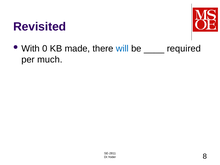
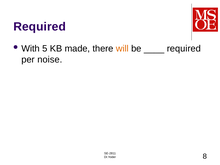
Revisited at (40, 27): Revisited -> Required
0: 0 -> 5
will colour: blue -> orange
much: much -> noise
